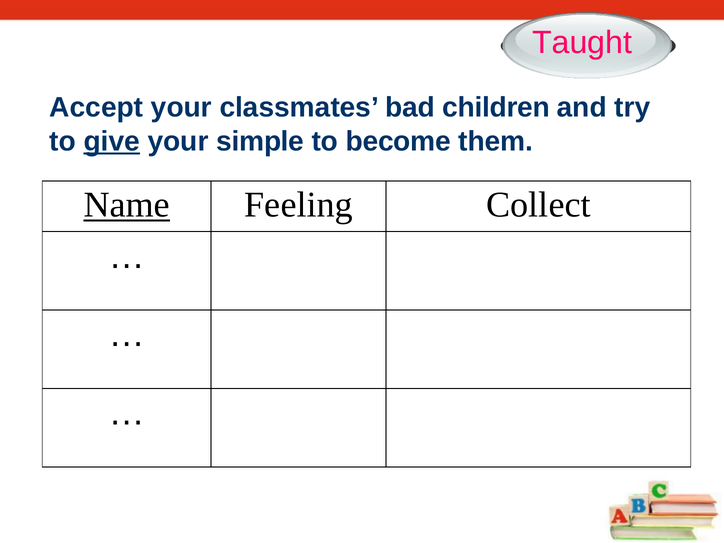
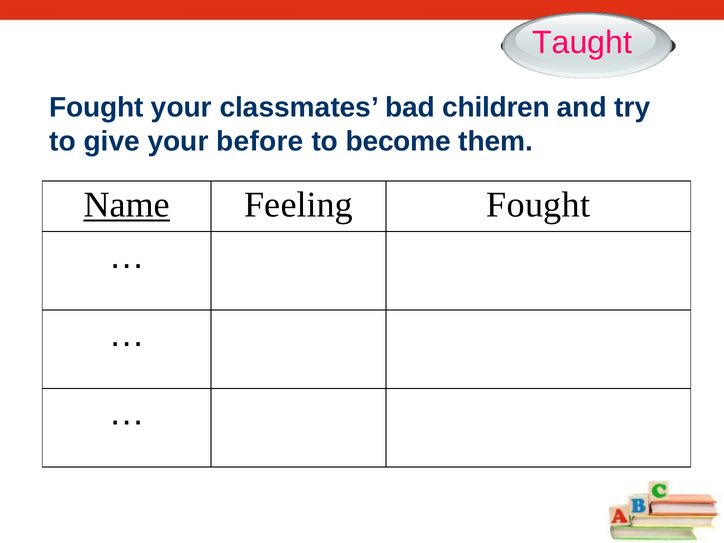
Accept at (96, 108): Accept -> Fought
give underline: present -> none
simple: simple -> before
Feeling Collect: Collect -> Fought
